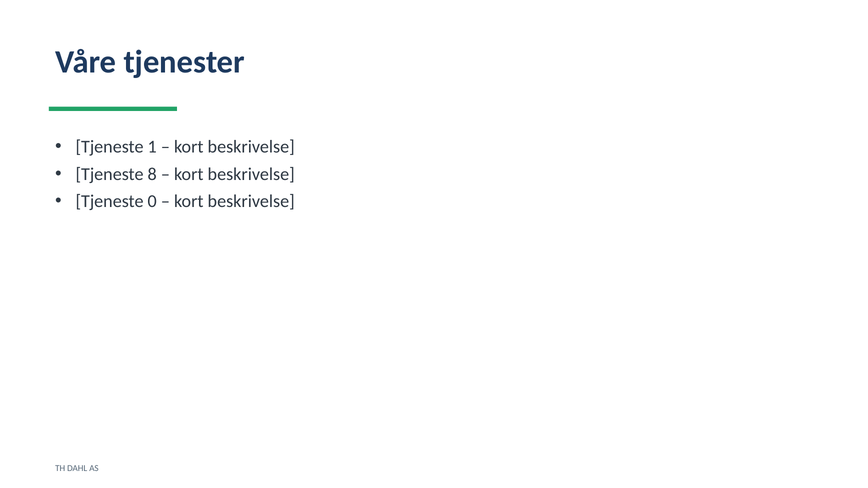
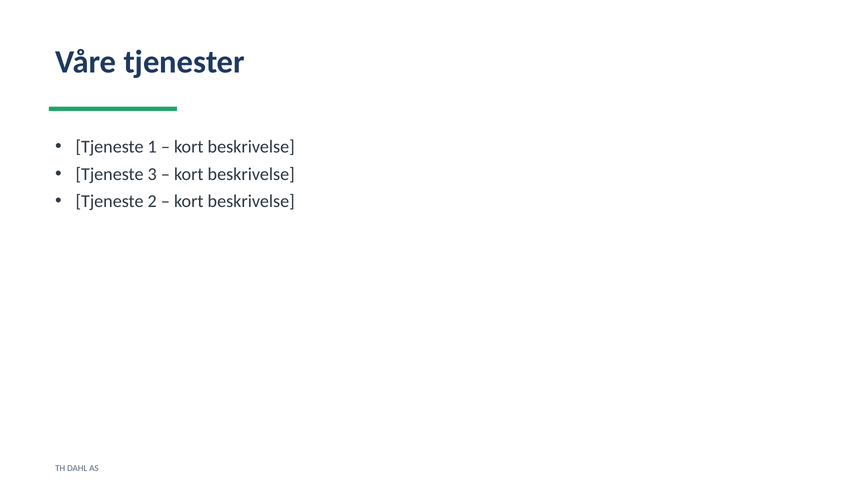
8: 8 -> 3
0: 0 -> 2
